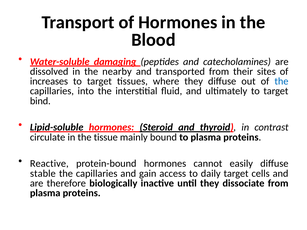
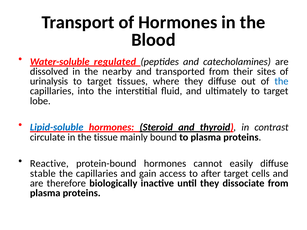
damaging: damaging -> regulated
increases: increases -> urinalysis
bind: bind -> lobe
Lipid-soluble colour: black -> blue
daily: daily -> after
